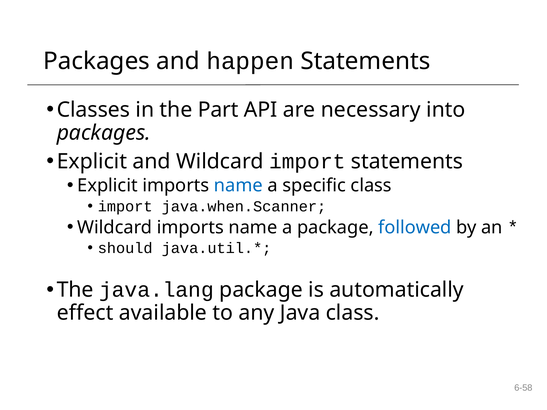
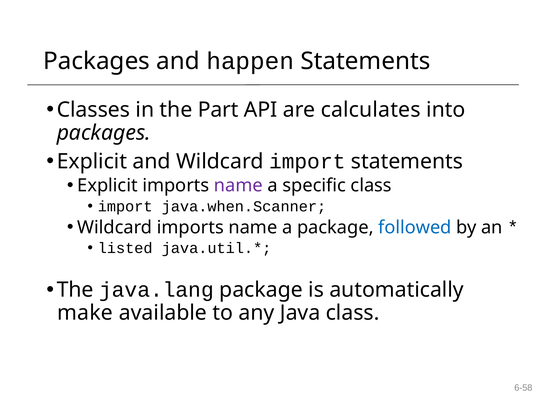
necessary: necessary -> calculates
name at (238, 186) colour: blue -> purple
should: should -> listed
effect: effect -> make
